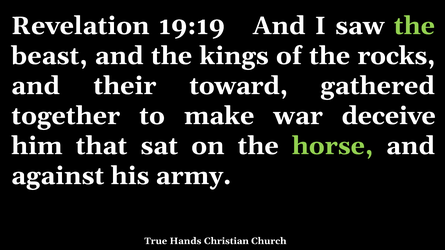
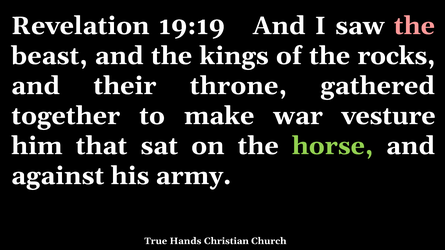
the at (414, 26) colour: light green -> pink
toward: toward -> throne
deceive: deceive -> vesture
